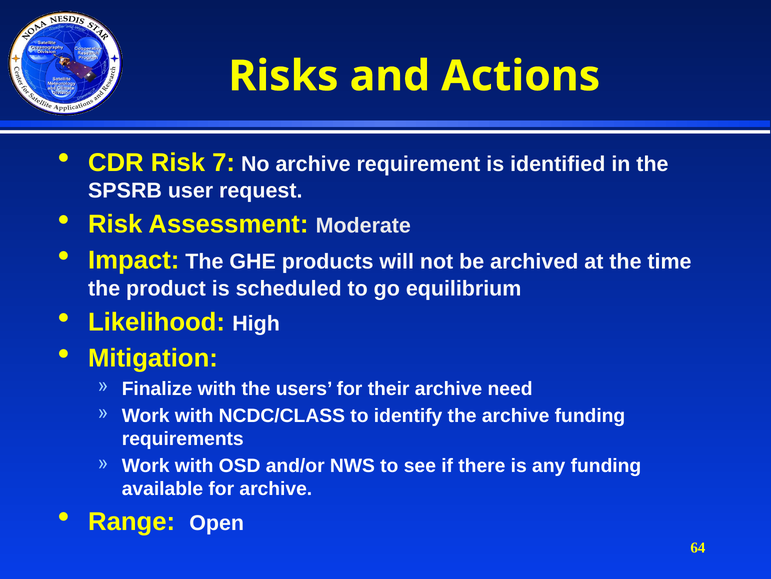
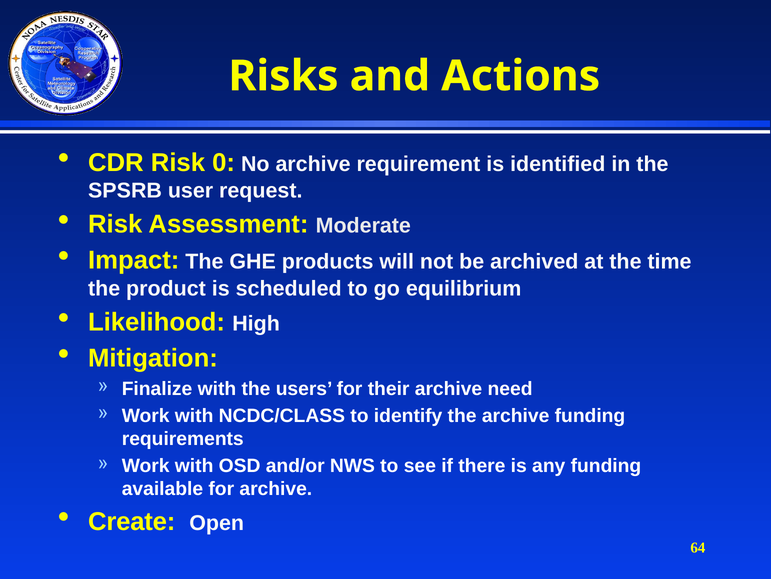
7: 7 -> 0
Range: Range -> Create
